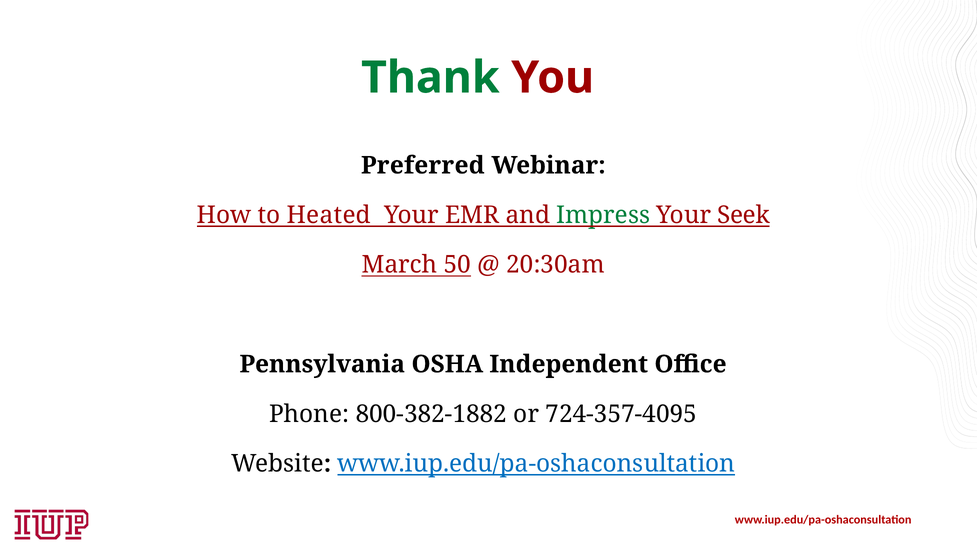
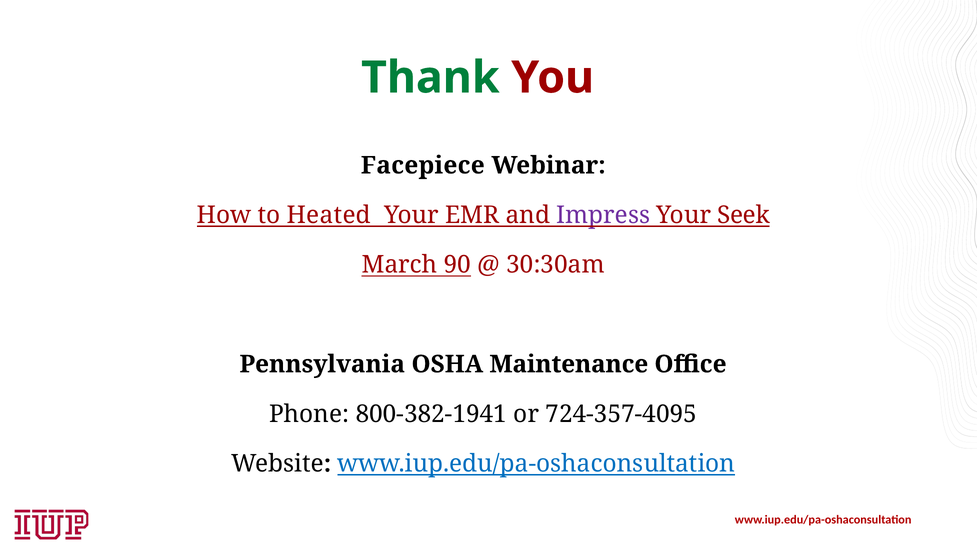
Preferred: Preferred -> Facepiece
Impress colour: green -> purple
50: 50 -> 90
20:30am: 20:30am -> 30:30am
Independent: Independent -> Maintenance
800-382-1882: 800-382-1882 -> 800-382-1941
